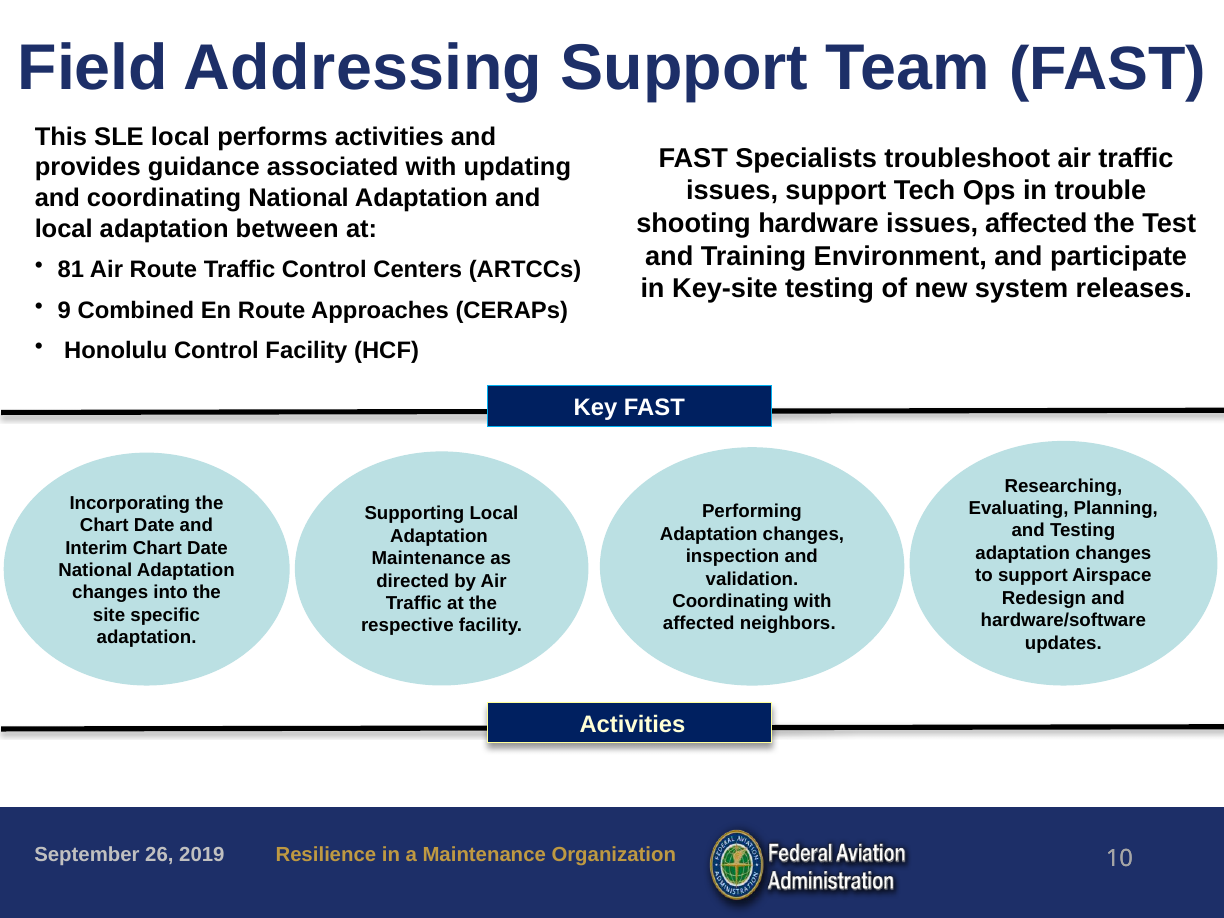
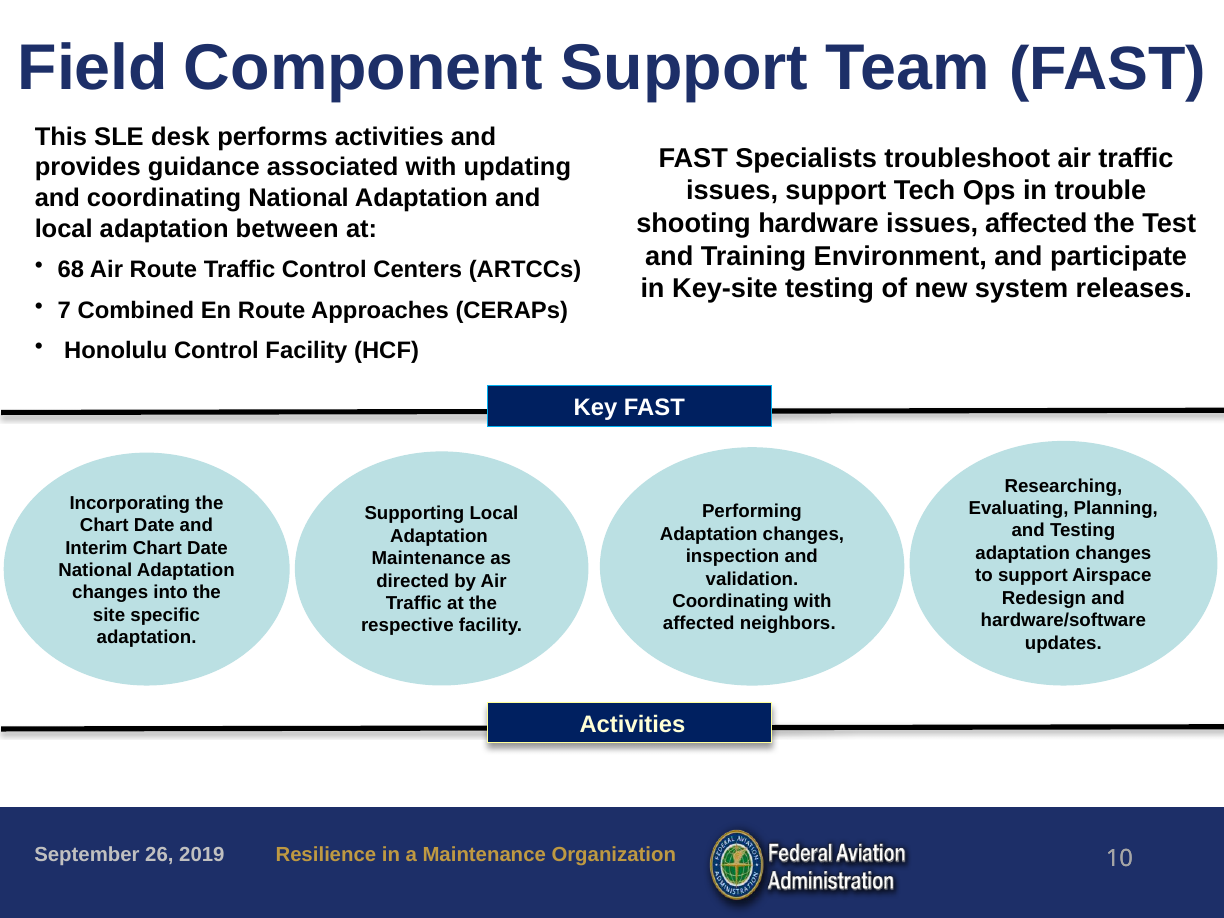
Addressing: Addressing -> Component
SLE local: local -> desk
81: 81 -> 68
9: 9 -> 7
